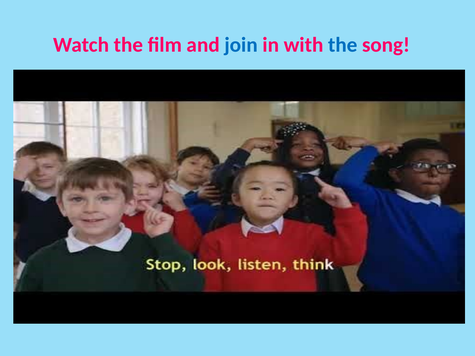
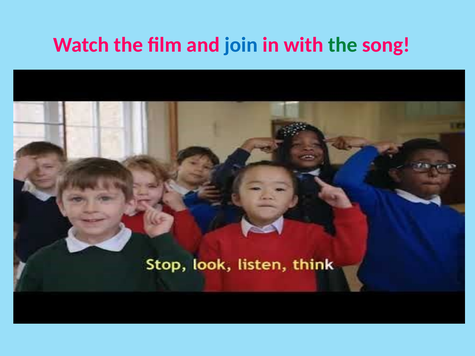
the at (343, 45) colour: blue -> green
